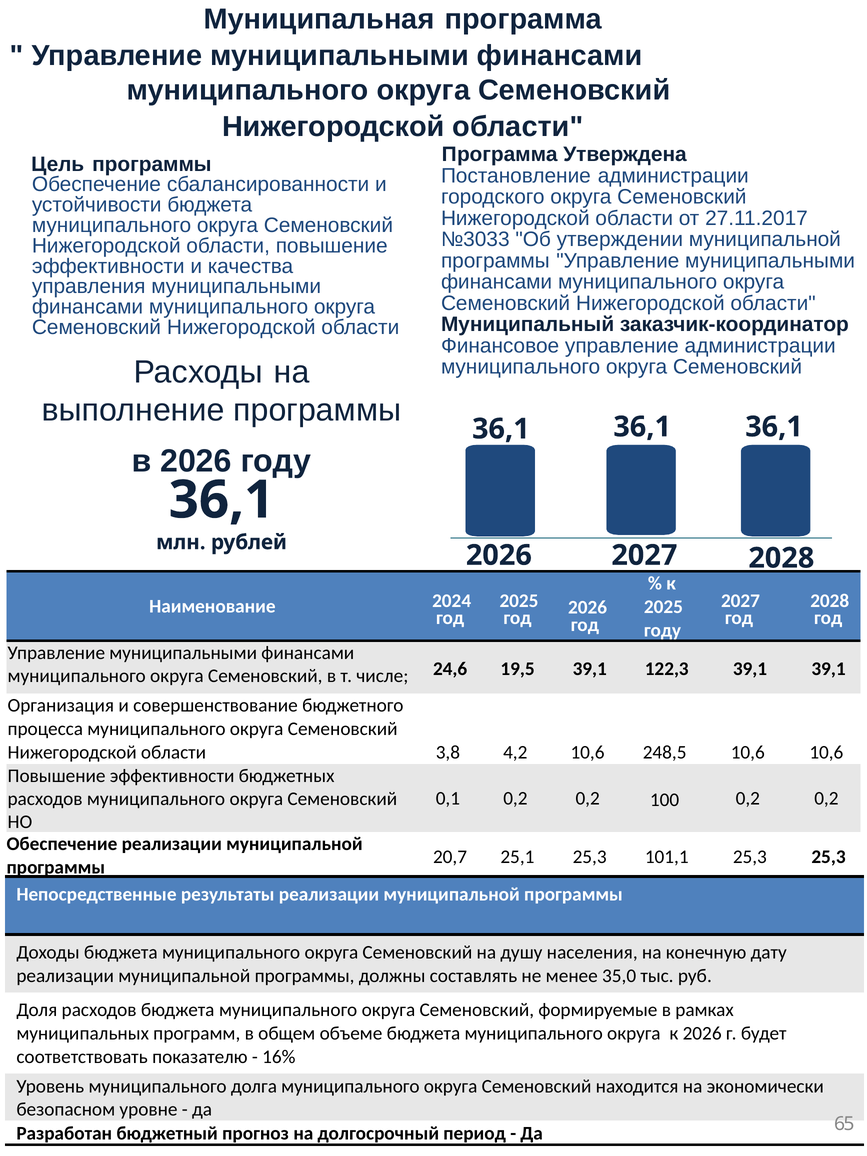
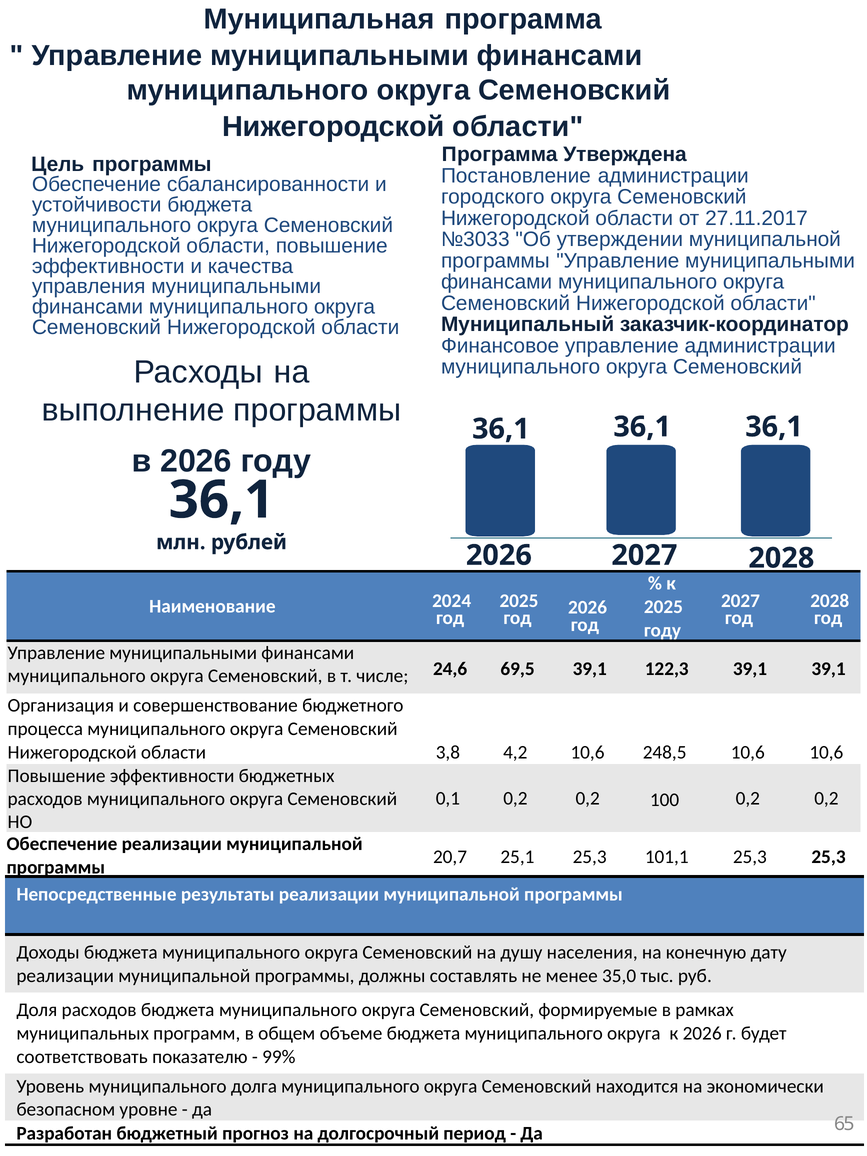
19,5: 19,5 -> 69,5
16%: 16% -> 99%
